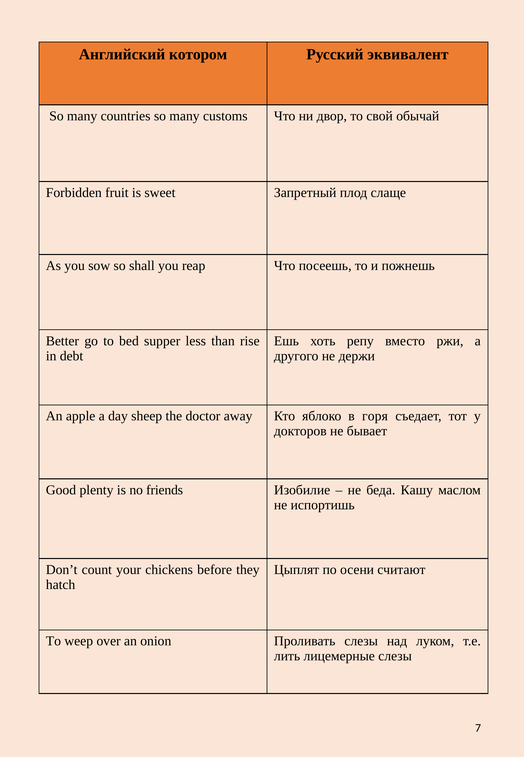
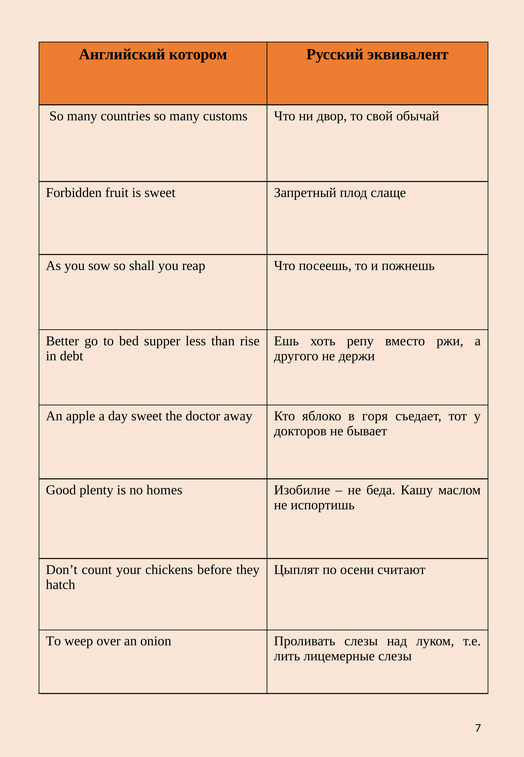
day sheep: sheep -> sweet
friends: friends -> homes
